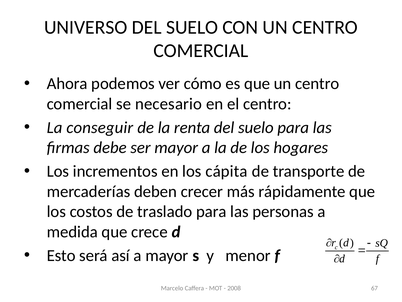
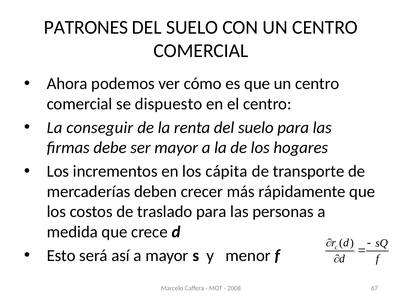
UNIVERSO: UNIVERSO -> PATRONES
necesario: necesario -> dispuesto
